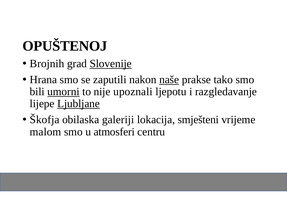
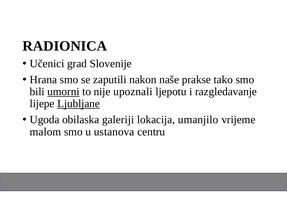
OPUŠTENOJ: OPUŠTENOJ -> RADIONICA
Brojnih: Brojnih -> Učenici
Slovenije underline: present -> none
naše underline: present -> none
Škofja: Škofja -> Ugoda
smješteni: smješteni -> umanjilo
atmosferi: atmosferi -> ustanova
